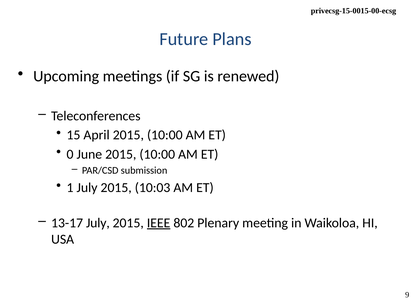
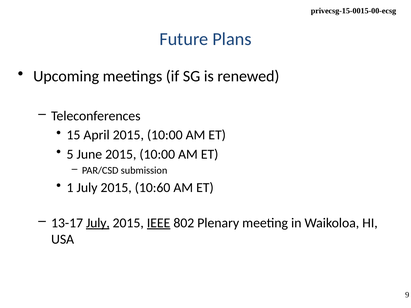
0: 0 -> 5
10:03: 10:03 -> 10:60
July at (98, 223) underline: none -> present
